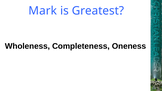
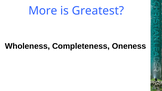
Mark: Mark -> More
